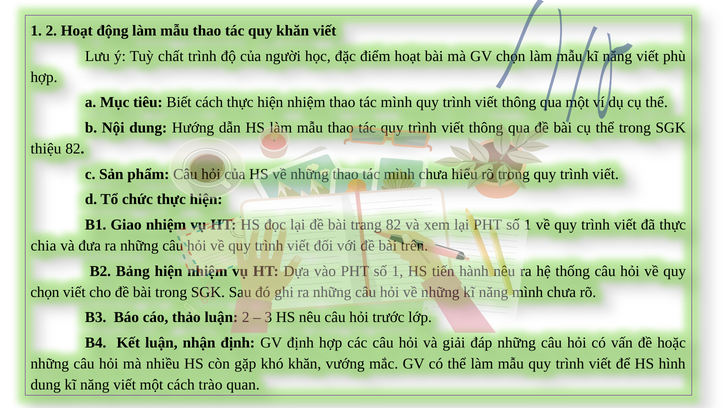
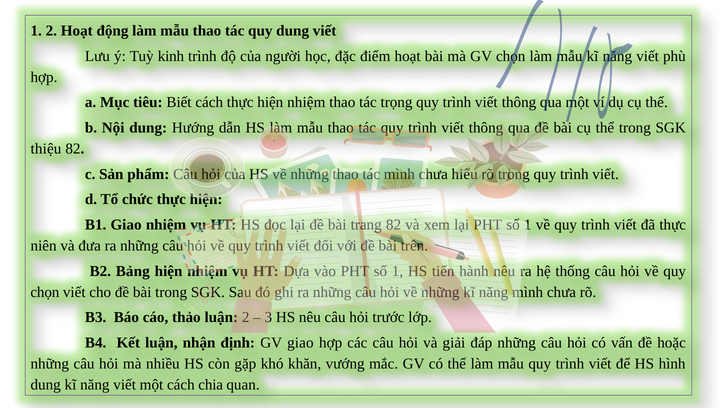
quy khăn: khăn -> dung
chất: chất -> kinh
mình at (396, 102): mình -> trọng
chia: chia -> niên
GV định: định -> giao
trào: trào -> chia
